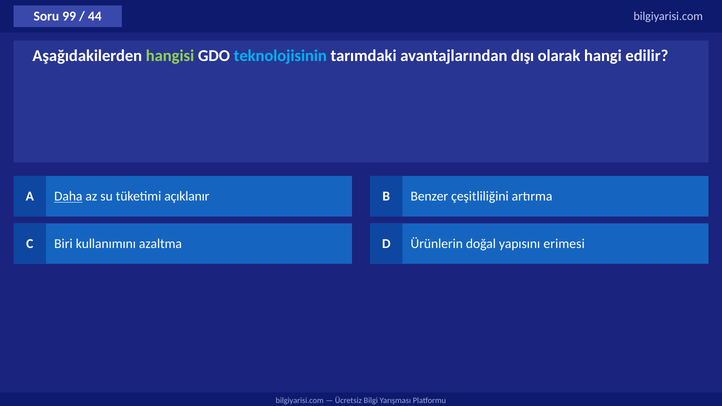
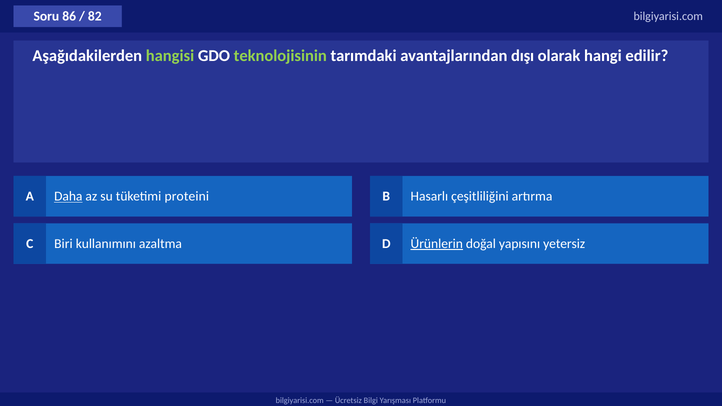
99: 99 -> 86
44: 44 -> 82
teknolojisinin colour: light blue -> light green
açıklanır: açıklanır -> proteini
Benzer: Benzer -> Hasarlı
Ürünlerin underline: none -> present
erimesi: erimesi -> yetersiz
